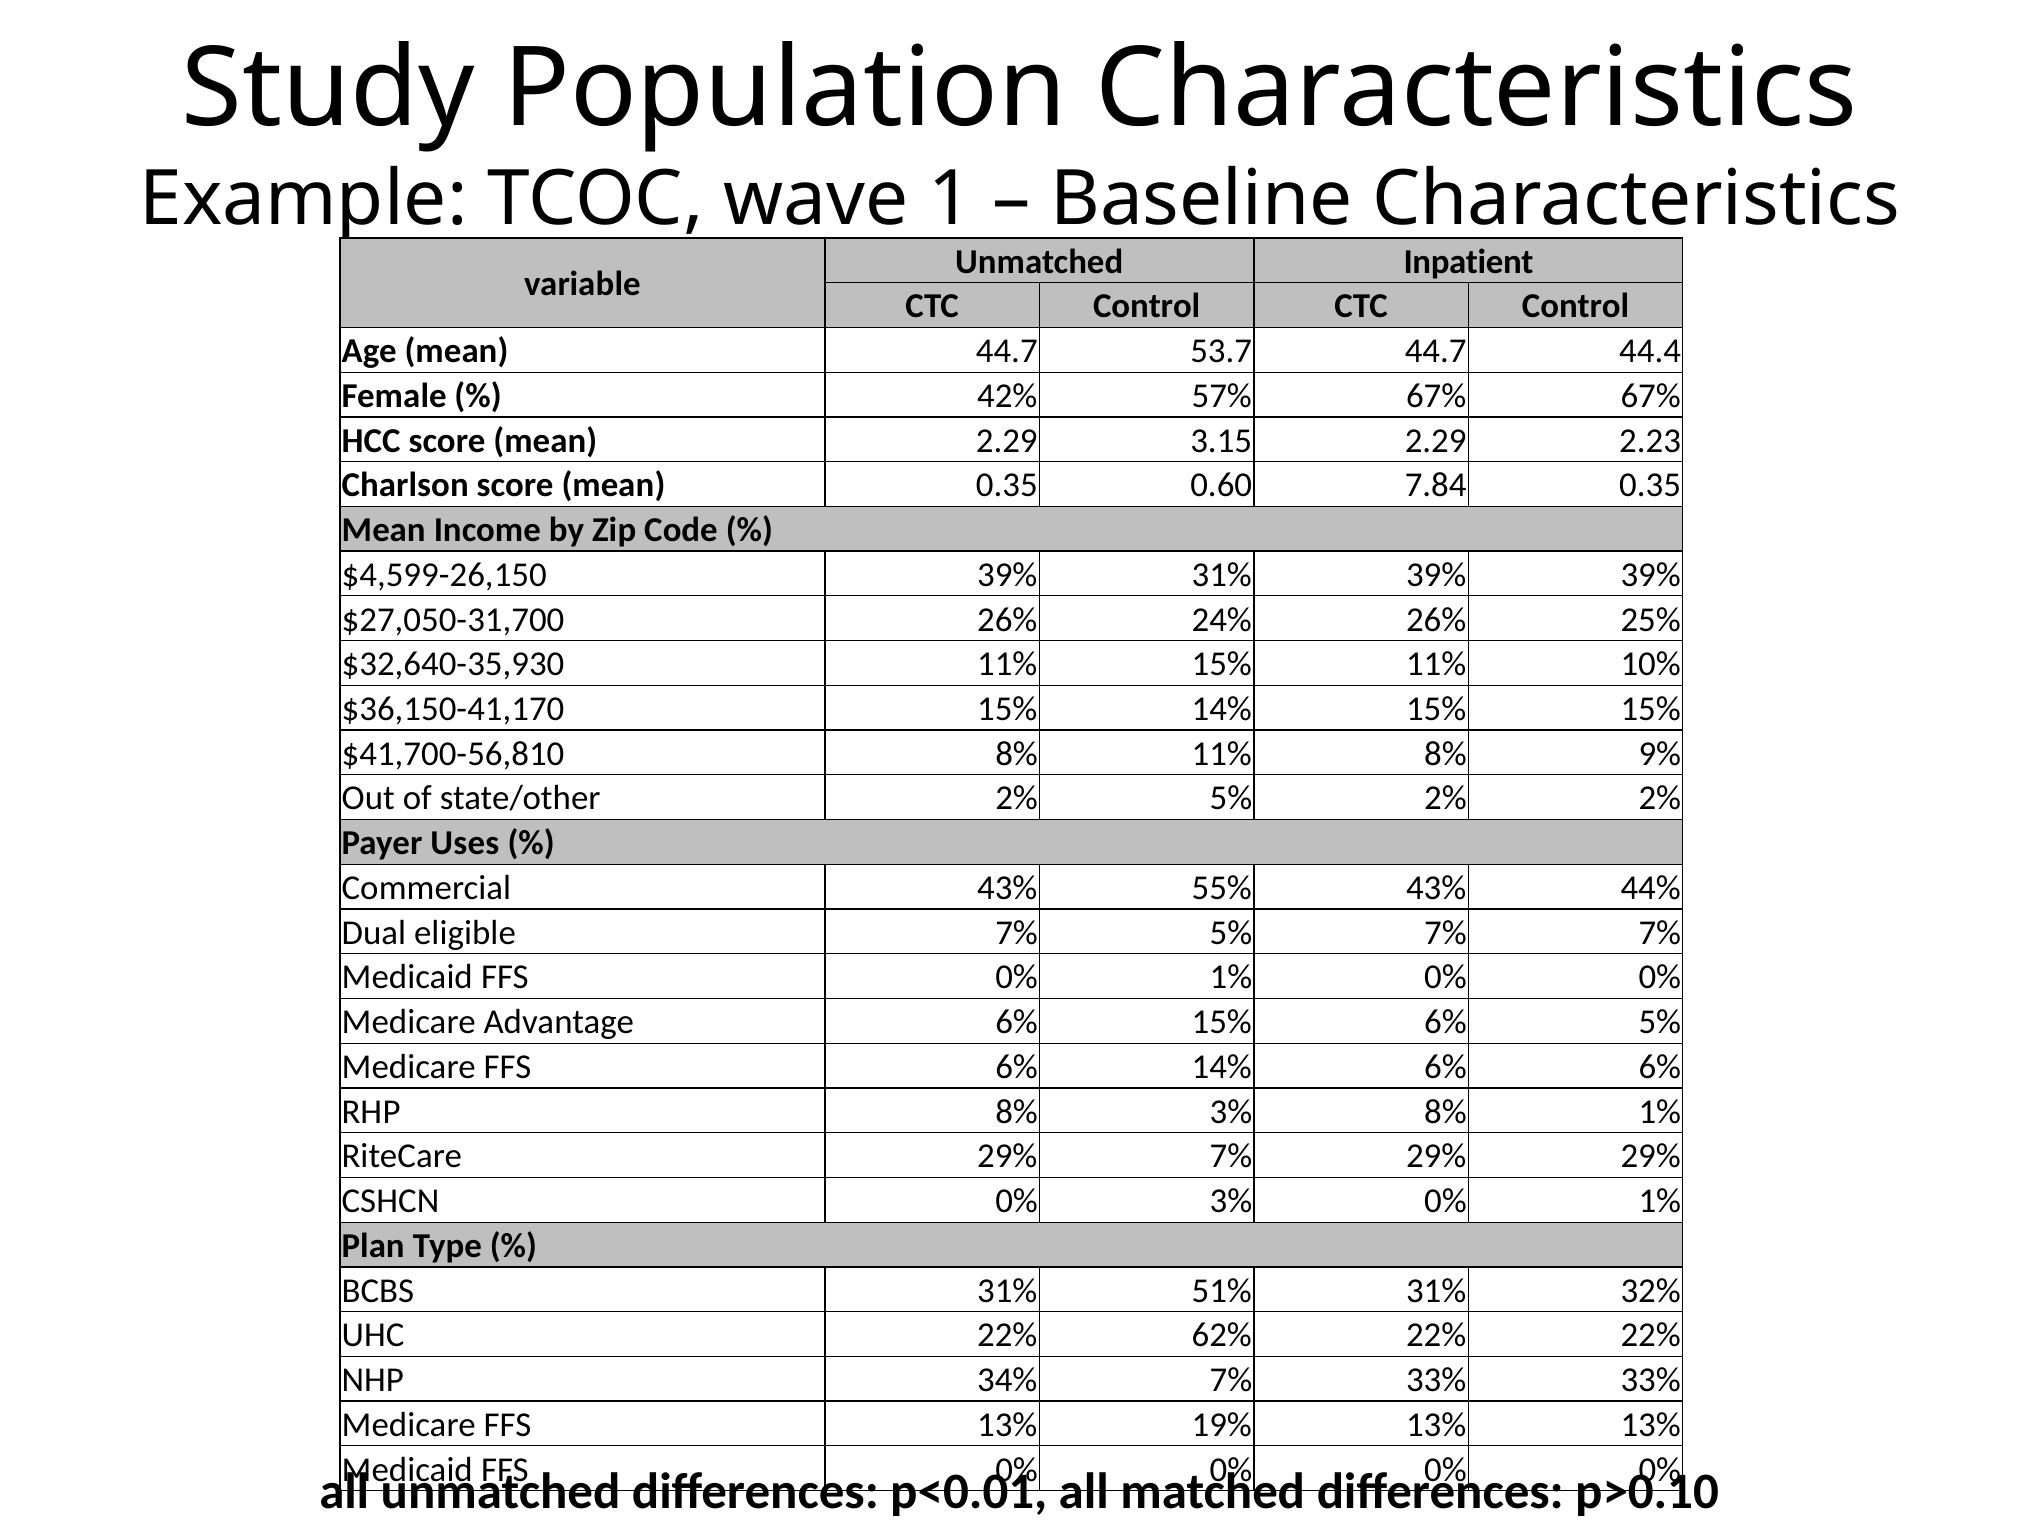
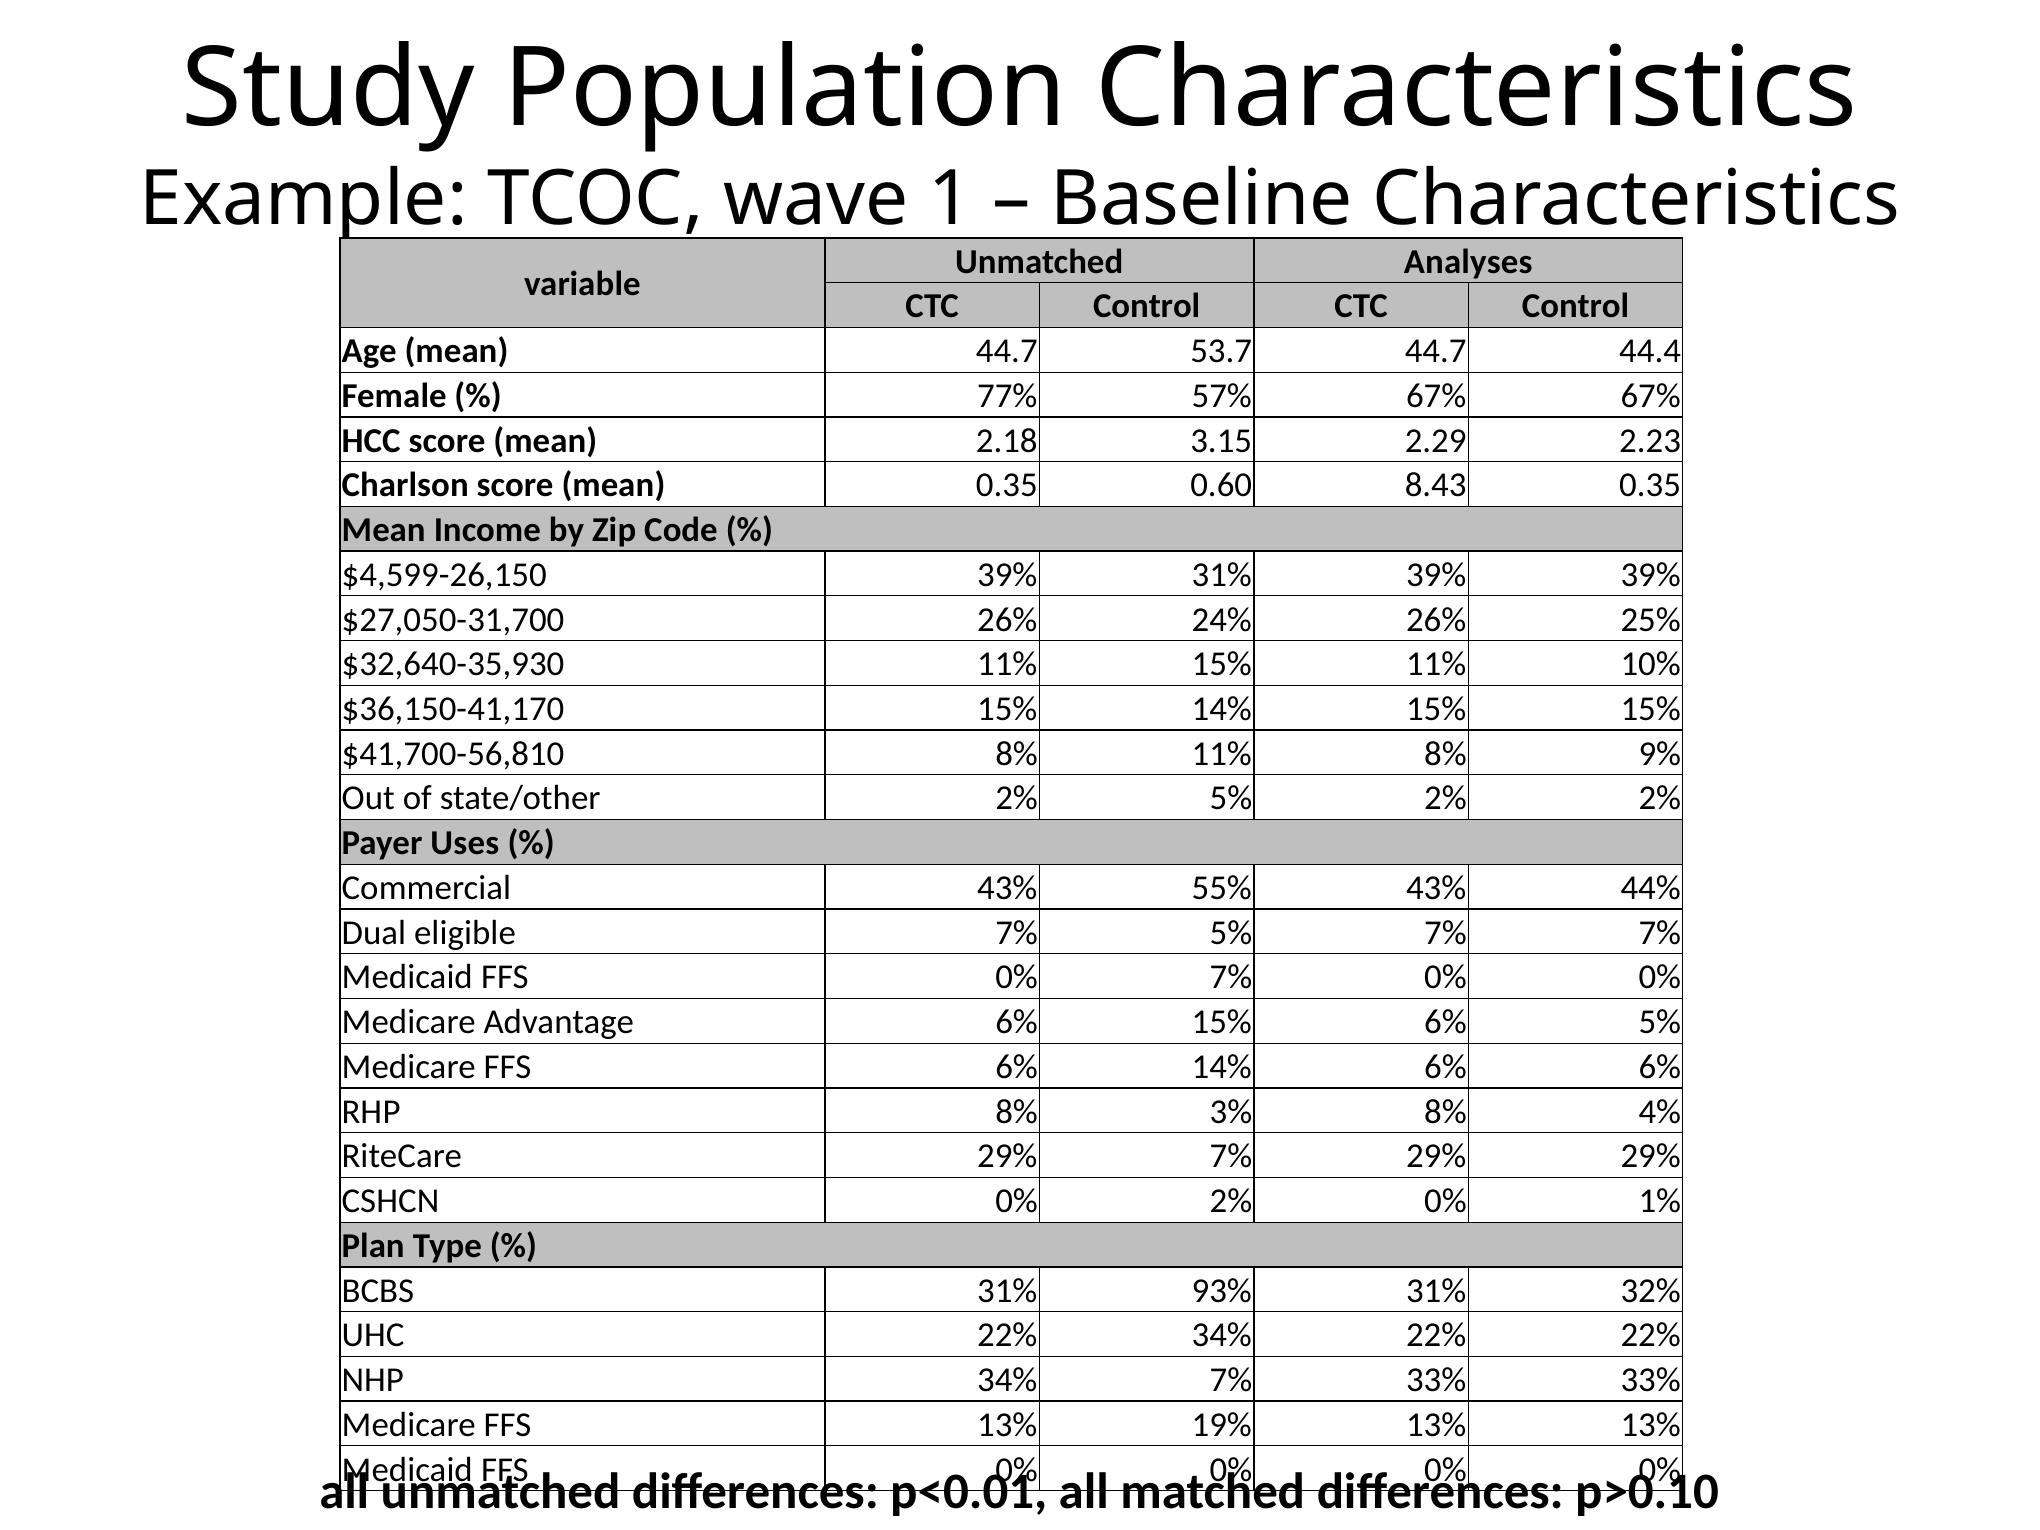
Inpatient: Inpatient -> Analyses
42%: 42% -> 77%
mean 2.29: 2.29 -> 2.18
7.84: 7.84 -> 8.43
FFS 0% 1%: 1% -> 7%
8% 1%: 1% -> 4%
0% 3%: 3% -> 2%
51%: 51% -> 93%
22% 62%: 62% -> 34%
